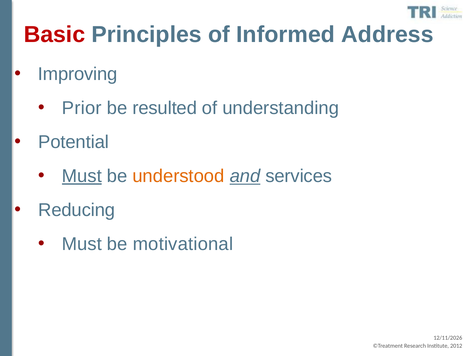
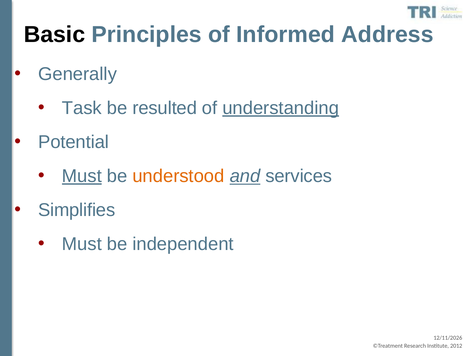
Basic colour: red -> black
Improving: Improving -> Generally
Prior: Prior -> Task
understanding underline: none -> present
Reducing: Reducing -> Simplifies
motivational: motivational -> independent
